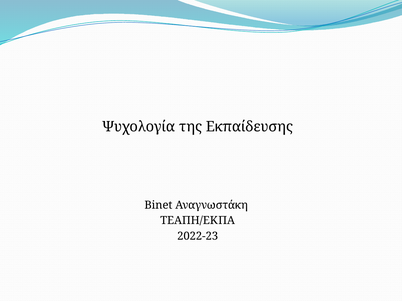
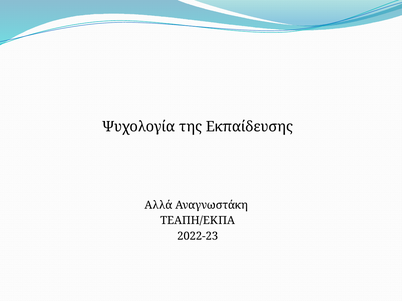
Binet: Binet -> Αλλά
